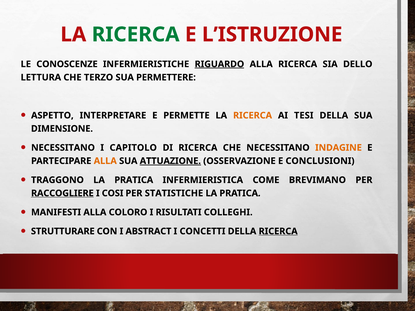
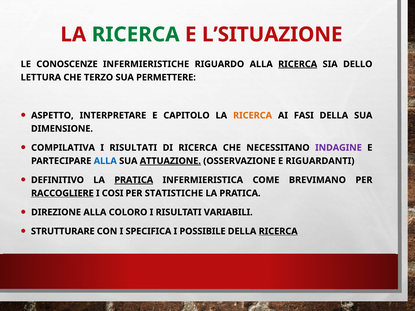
L’ISTRUZIONE: L’ISTRUZIONE -> L’SITUAZIONE
RIGUARDO underline: present -> none
RICERCA at (298, 64) underline: none -> present
PERMETTE: PERMETTE -> CAPITOLO
TESI: TESI -> FASI
NECESSITANO at (63, 148): NECESSITANO -> COMPILATIVA
CAPITOLO at (133, 148): CAPITOLO -> RISULTATI
INDAGINE colour: orange -> purple
ALLA at (105, 161) colour: orange -> blue
CONCLUSIONI: CONCLUSIONI -> RIGUARDANTI
TRAGGONO: TRAGGONO -> DEFINITIVO
PRATICA at (134, 180) underline: none -> present
MANIFESTI: MANIFESTI -> DIREZIONE
COLLEGHI: COLLEGHI -> VARIABILI
ABSTRACT: ABSTRACT -> SPECIFICA
CONCETTI: CONCETTI -> POSSIBILE
